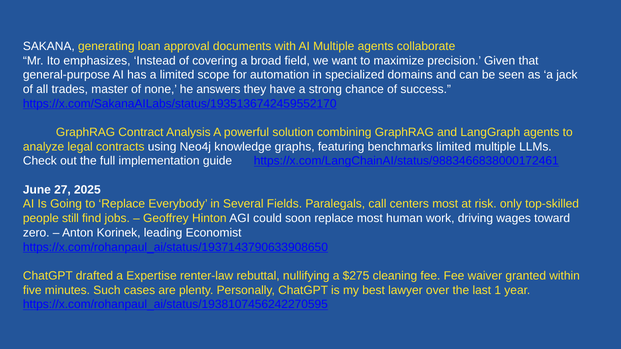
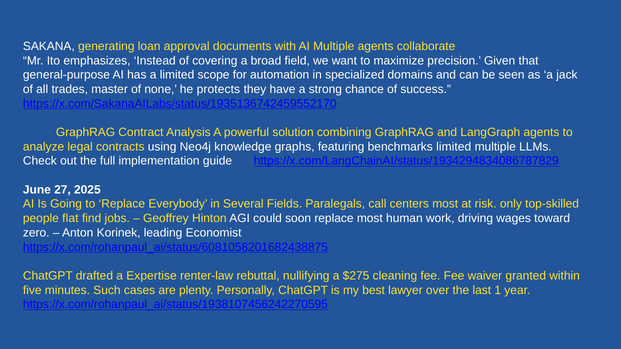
answers: answers -> protects
https://x.com/LangChainAI/status/9883466838000172461: https://x.com/LangChainAI/status/9883466838000172461 -> https://x.com/LangChainAI/status/1934294834086787829
still: still -> flat
https://x.com/rohanpaul_ai/status/1937143790633908650: https://x.com/rohanpaul_ai/status/1937143790633908650 -> https://x.com/rohanpaul_ai/status/6081058201682438875
